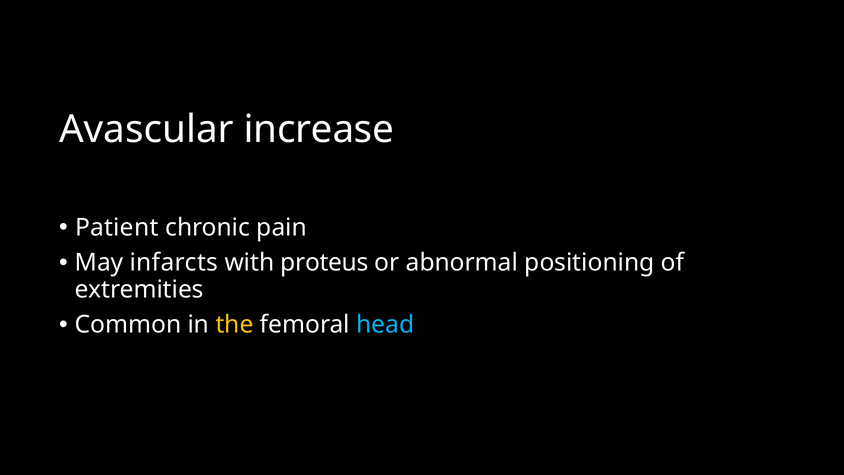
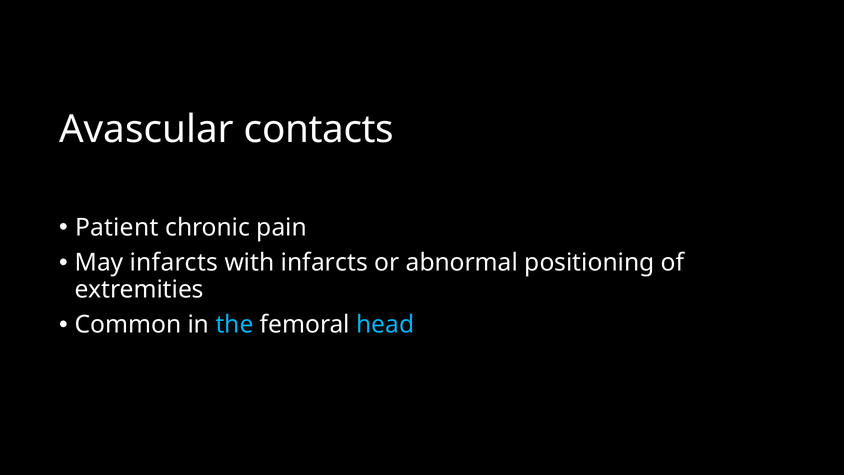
increase: increase -> contacts
with proteus: proteus -> infarcts
the colour: yellow -> light blue
